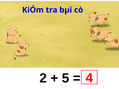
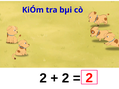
5 at (66, 78): 5 -> 2
4 at (89, 78): 4 -> 2
